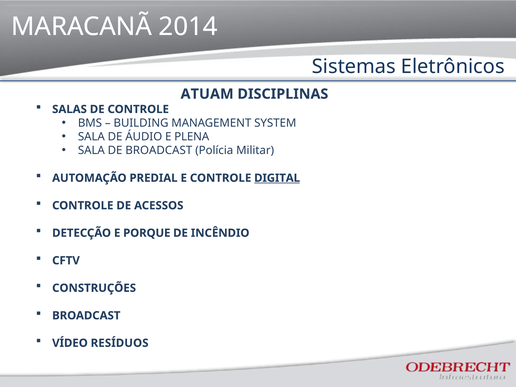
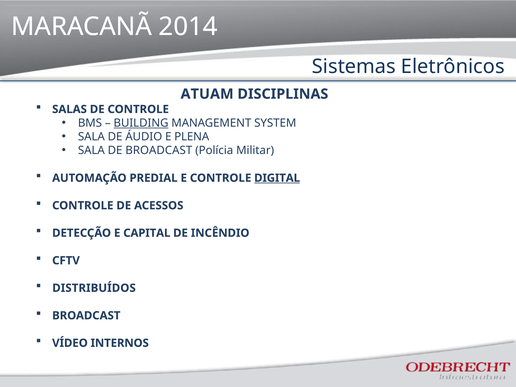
BUILDING underline: none -> present
PORQUE: PORQUE -> CAPITAL
CONSTRUÇÕES: CONSTRUÇÕES -> DISTRIBUÍDOS
RESÍDUOS: RESÍDUOS -> INTERNOS
